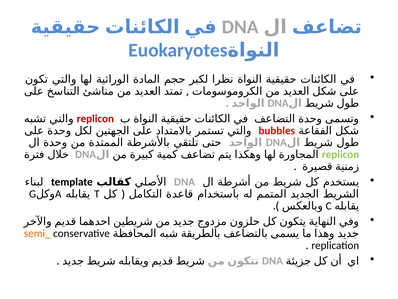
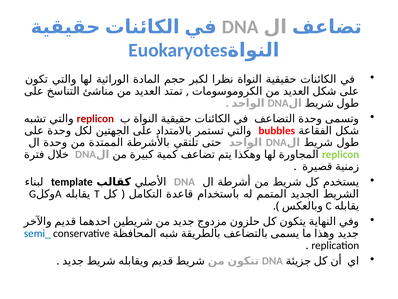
semi_ colour: orange -> blue
